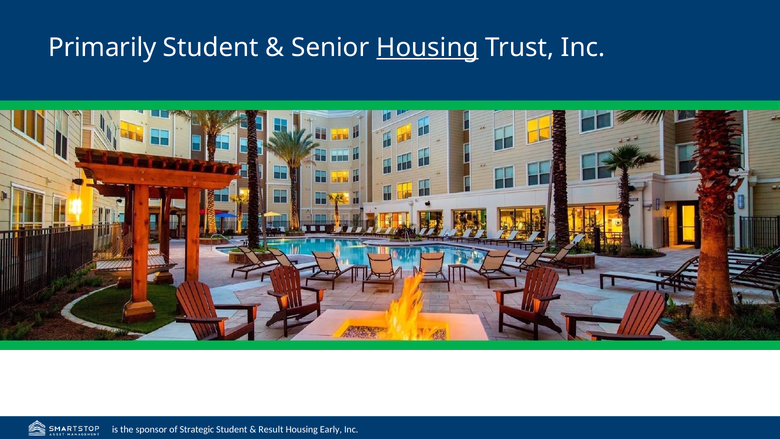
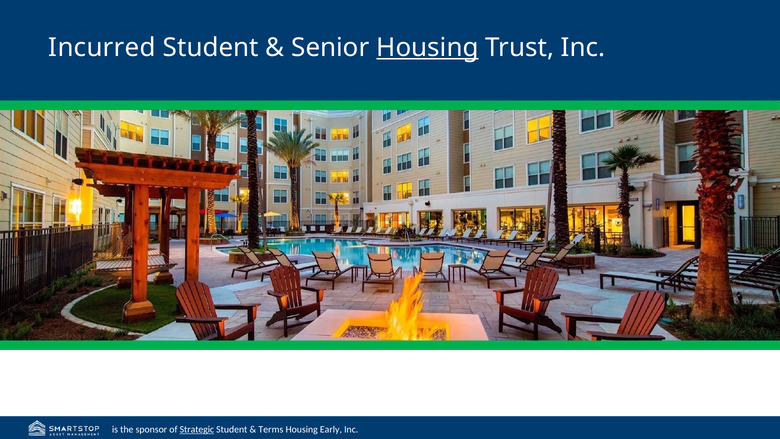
Primarily: Primarily -> Incurred
Strategic underline: none -> present
Result: Result -> Terms
